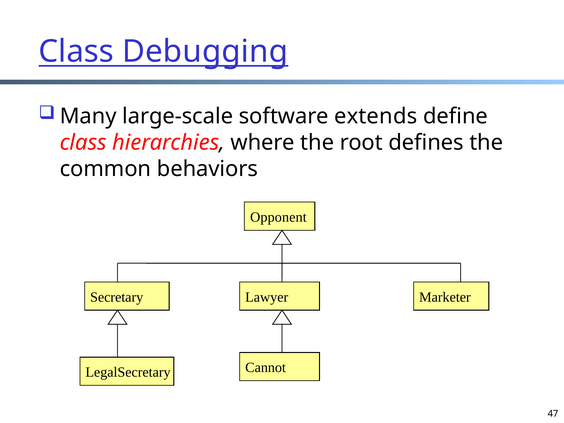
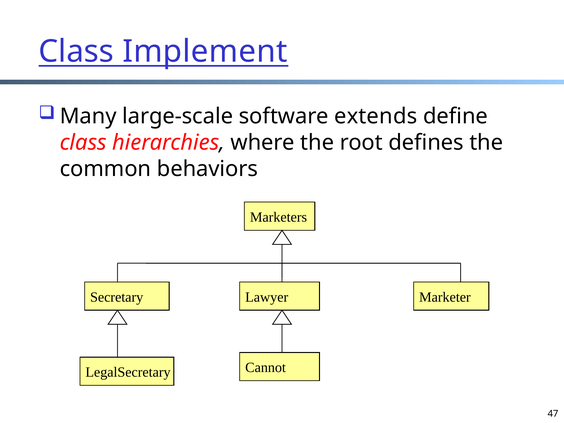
Debugging: Debugging -> Implement
Opponent: Opponent -> Marketers
